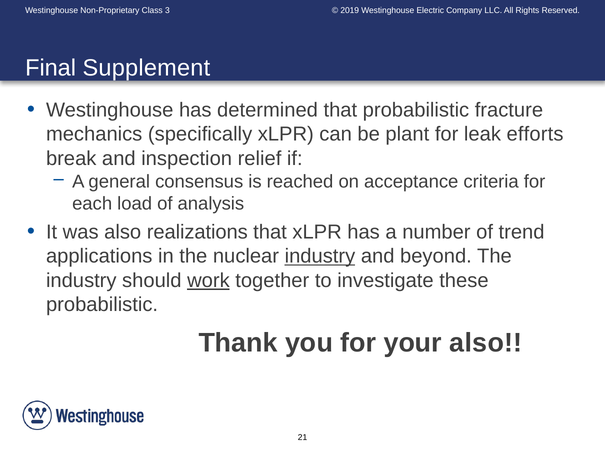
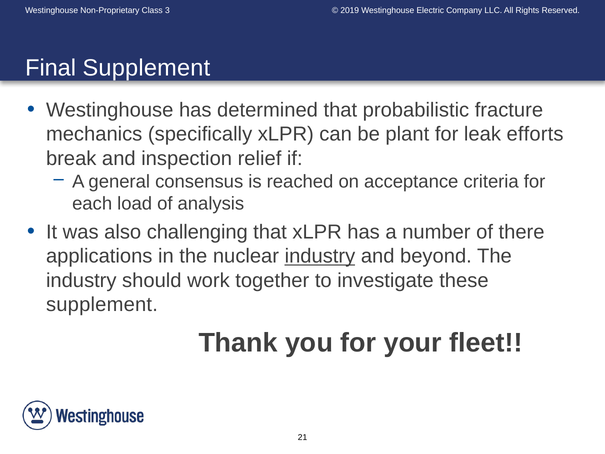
realizations: realizations -> challenging
trend: trend -> there
work underline: present -> none
probabilistic at (102, 305): probabilistic -> supplement
your also: also -> fleet
